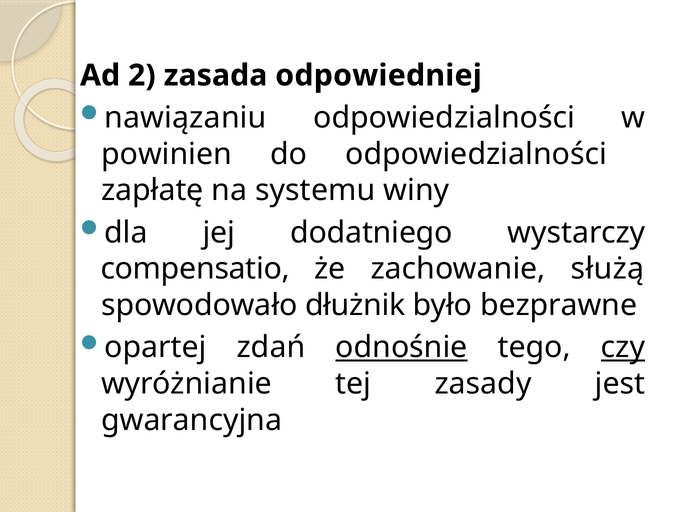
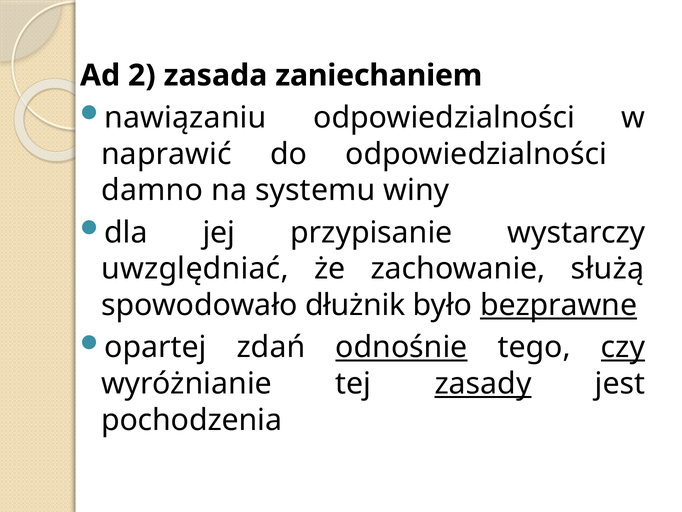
odpowiedniej: odpowiedniej -> zaniechaniem
powinien: powinien -> naprawić
zapłatę: zapłatę -> damno
dodatniego: dodatniego -> przypisanie
compensatio: compensatio -> uwzględniać
bezprawne underline: none -> present
zasady underline: none -> present
gwarancyjna: gwarancyjna -> pochodzenia
